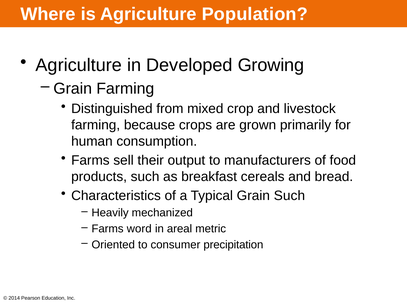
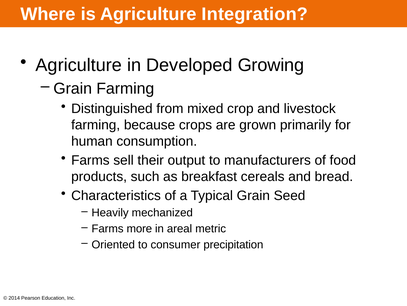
Population: Population -> Integration
Grain Such: Such -> Seed
word: word -> more
